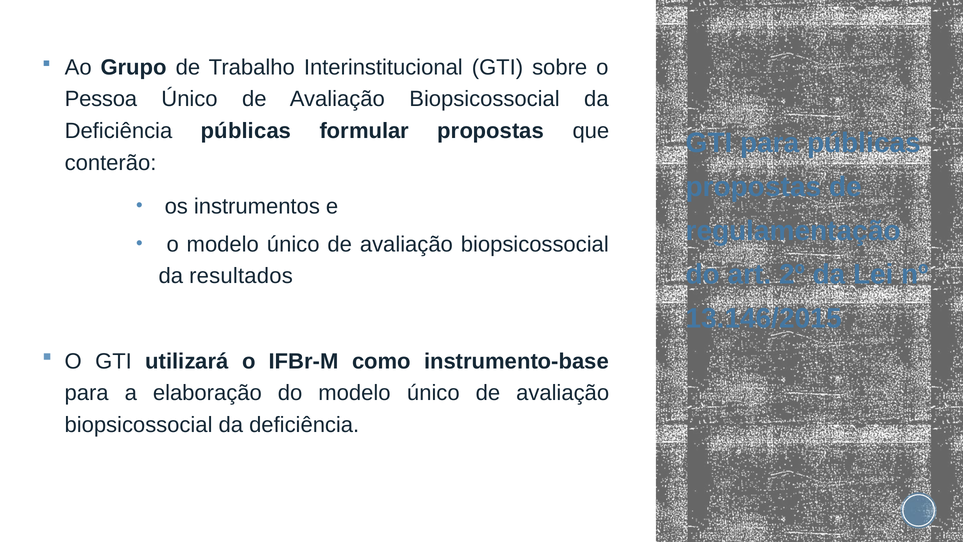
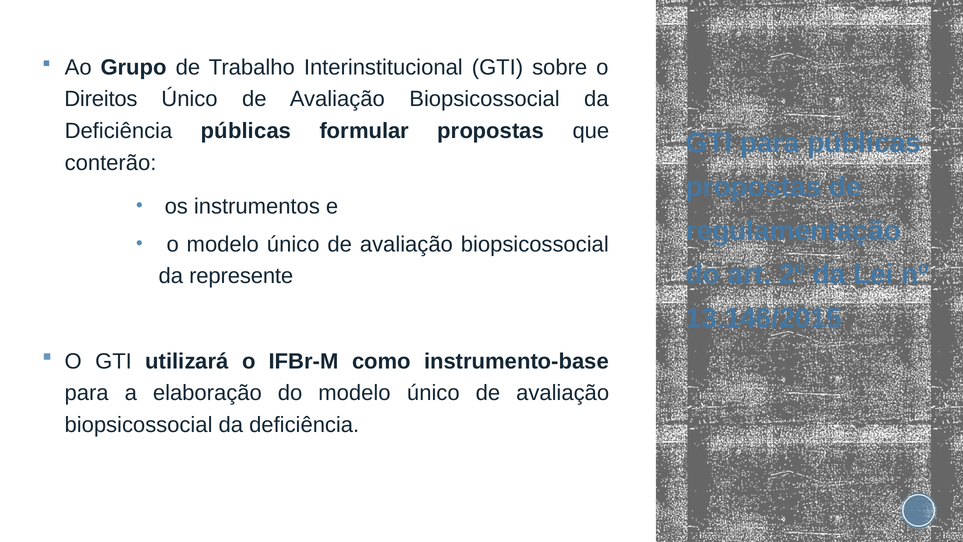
Pessoa: Pessoa -> Direitos
resultados: resultados -> represente
